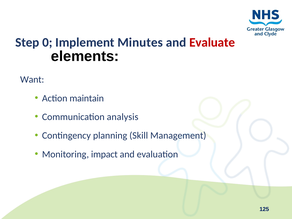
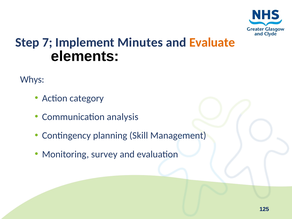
0: 0 -> 7
Evaluate colour: red -> orange
Want: Want -> Whys
maintain: maintain -> category
impact: impact -> survey
